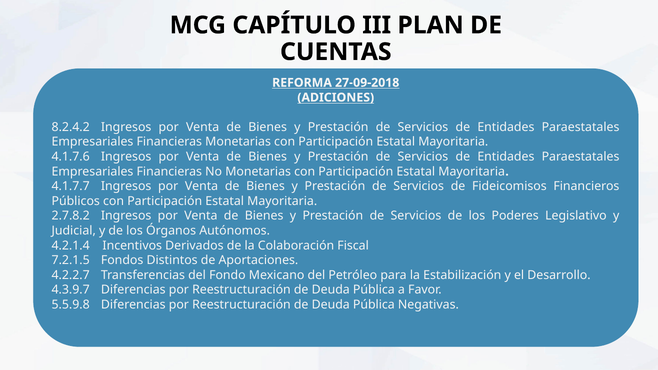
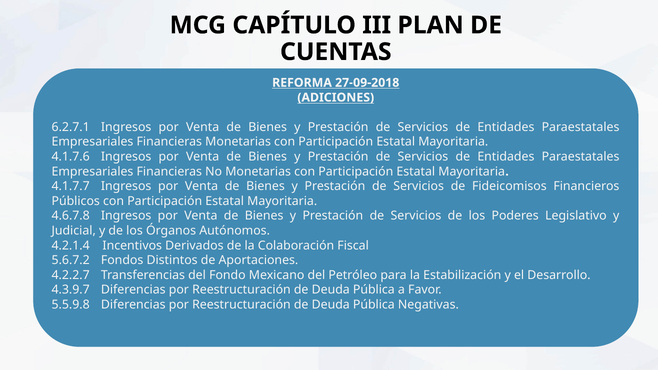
8.2.4.2: 8.2.4.2 -> 6.2.7.1
2.7.8.2: 2.7.8.2 -> 4.6.7.8
7.2.1.5: 7.2.1.5 -> 5.6.7.2
